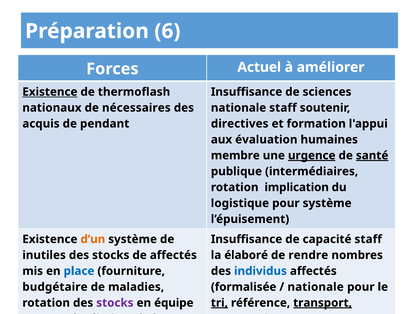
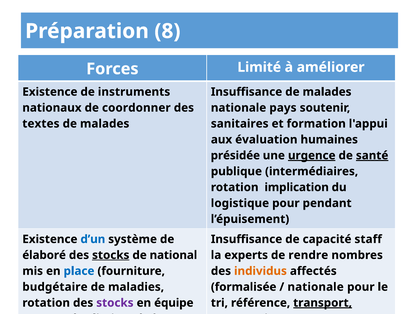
6: 6 -> 8
Actuel: Actuel -> Limité
Existence at (50, 92) underline: present -> none
thermoflash: thermoflash -> instruments
Insuffisance de sciences: sciences -> malades
nécessaires: nécessaires -> coordonner
nationale staff: staff -> pays
acquis: acquis -> textes
pendant at (105, 124): pendant -> malades
directives: directives -> sanitaires
membre: membre -> présidée
pour système: système -> pendant
d’un colour: orange -> blue
inutiles: inutiles -> élaboré
stocks at (111, 255) underline: none -> present
de affectés: affectés -> national
élaboré: élaboré -> experts
individus colour: blue -> orange
tri underline: present -> none
